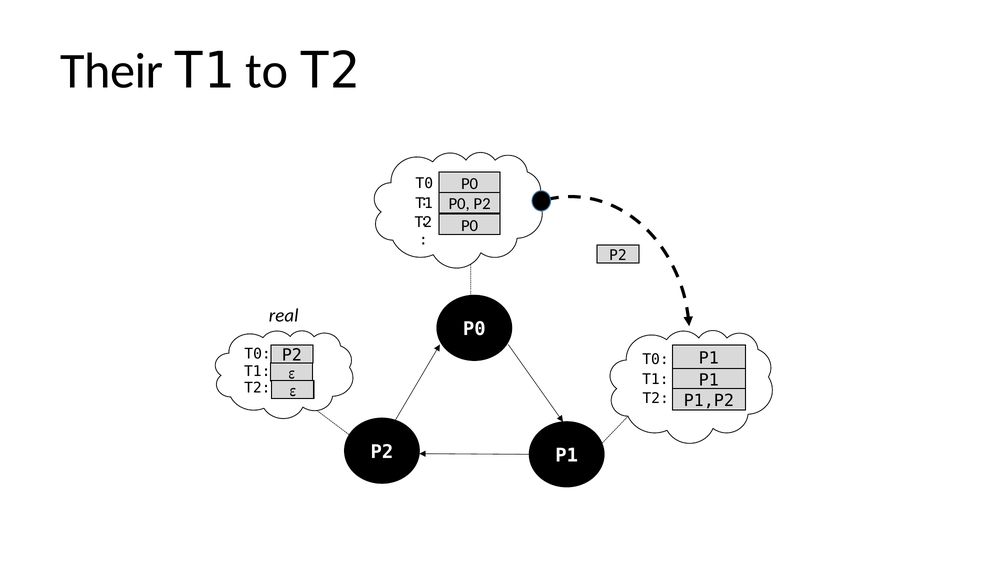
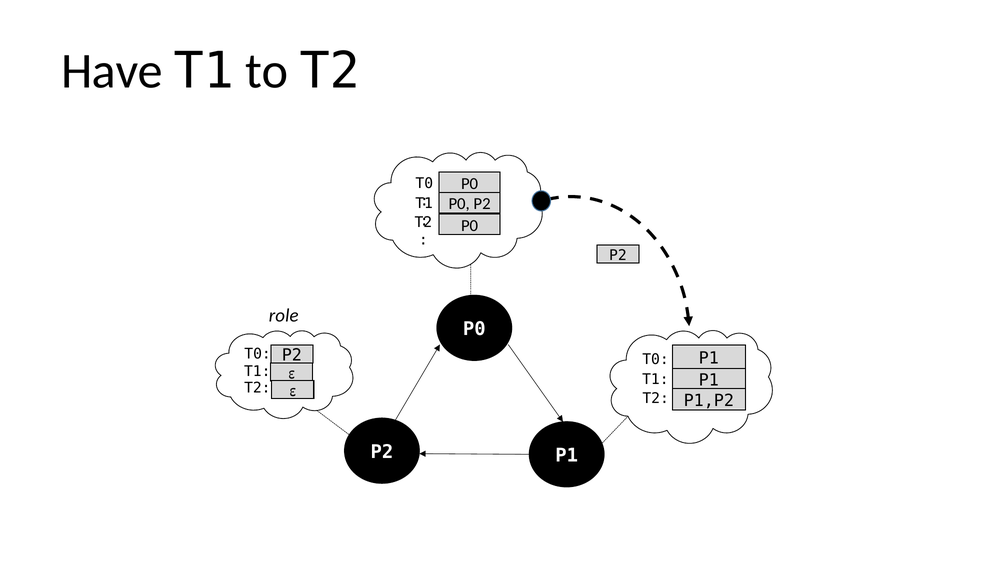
Their: Their -> Have
real: real -> role
